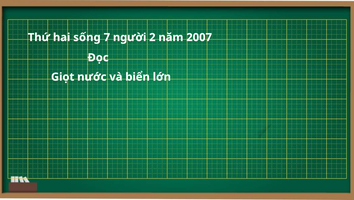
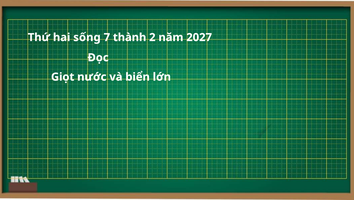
người: người -> thành
2007: 2007 -> 2027
